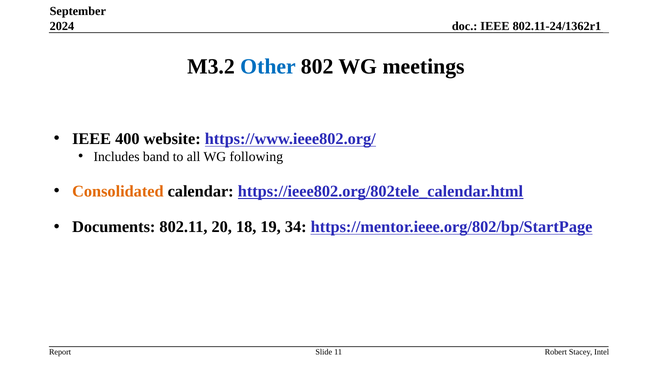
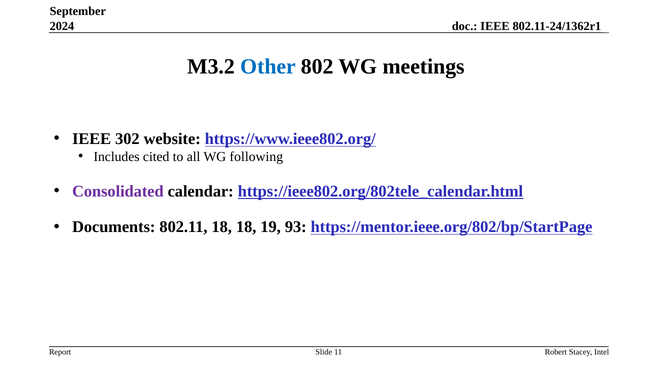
400: 400 -> 302
band: band -> cited
Consolidated colour: orange -> purple
802.11 20: 20 -> 18
34: 34 -> 93
